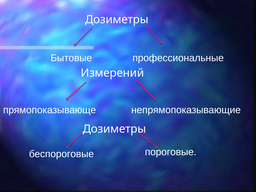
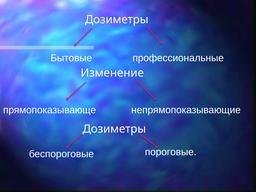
Измерений: Измерений -> Изменение
